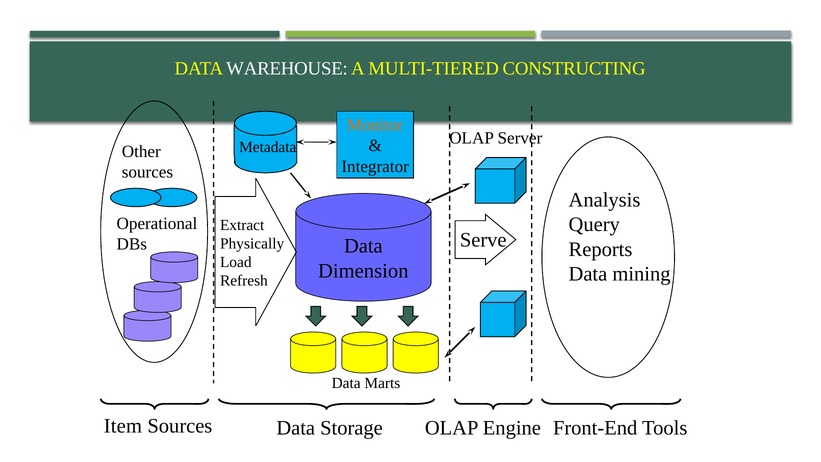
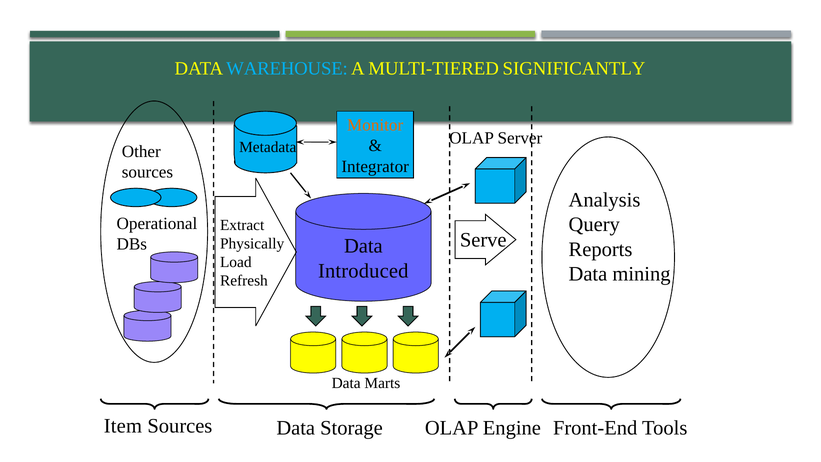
WAREHOUSE colour: white -> light blue
CONSTRUCTING: CONSTRUCTING -> SIGNIFICANTLY
Dimension: Dimension -> Introduced
